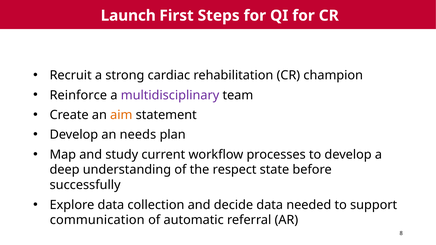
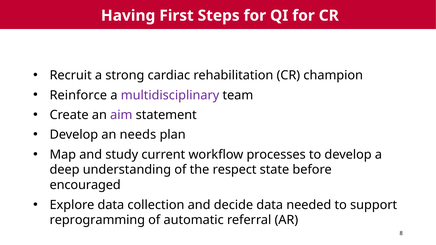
Launch: Launch -> Having
aim colour: orange -> purple
successfully: successfully -> encouraged
communication: communication -> reprogramming
